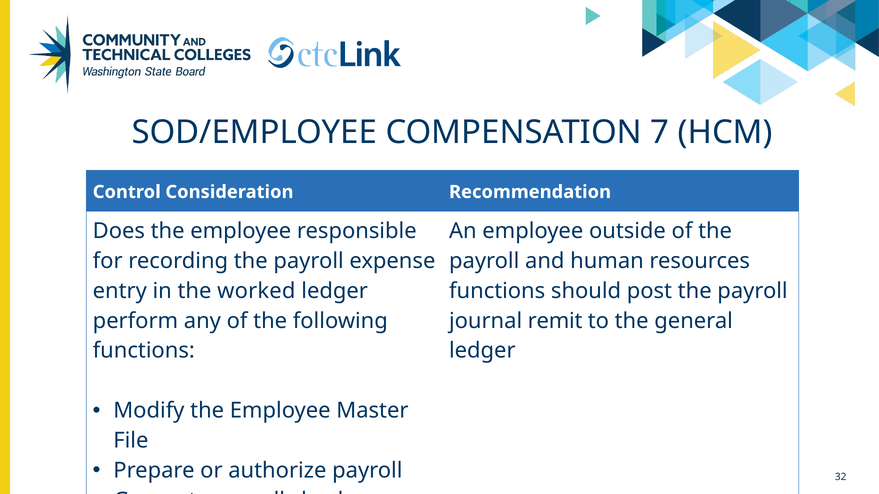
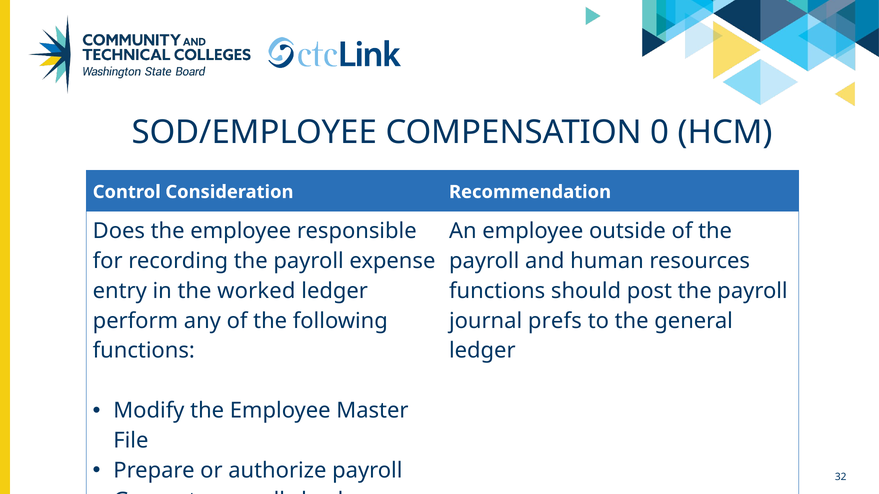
7: 7 -> 0
remit: remit -> prefs
